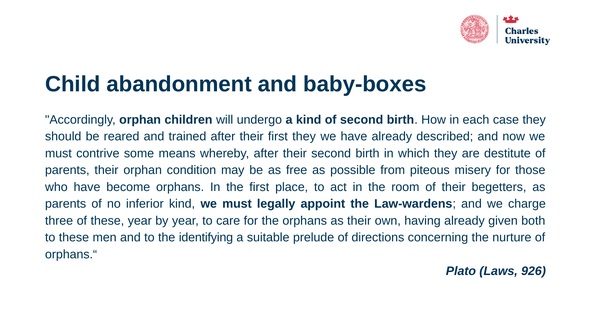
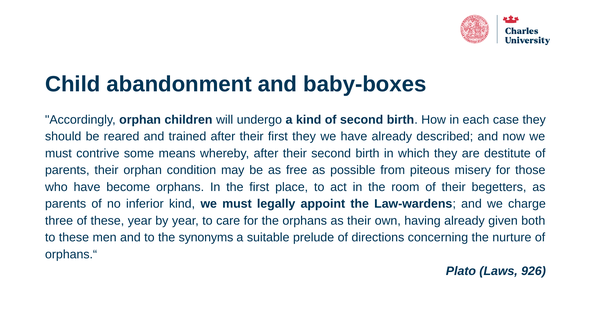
identifying: identifying -> synonyms
